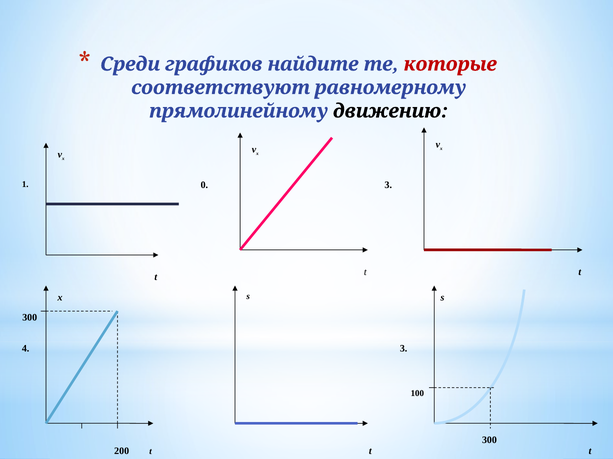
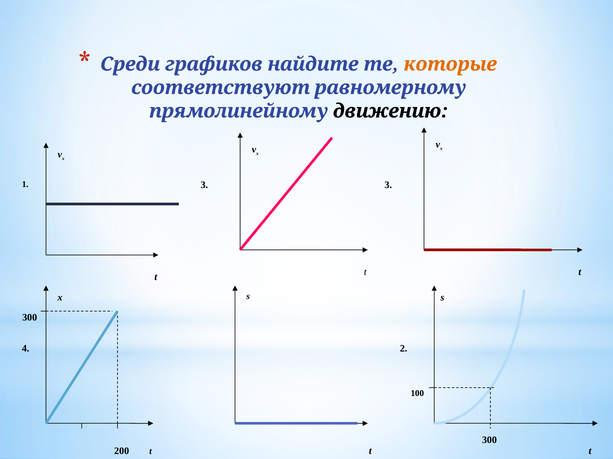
которые colour: red -> orange
1 0: 0 -> 3
4 3: 3 -> 2
